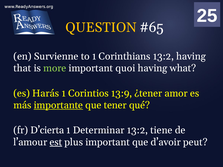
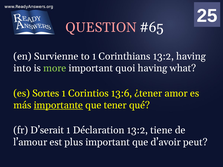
QUESTION colour: yellow -> pink
that: that -> into
Harás: Harás -> Sortes
13:9: 13:9 -> 13:6
D’cierta: D’cierta -> D’serait
Determinar: Determinar -> Déclaration
est underline: present -> none
